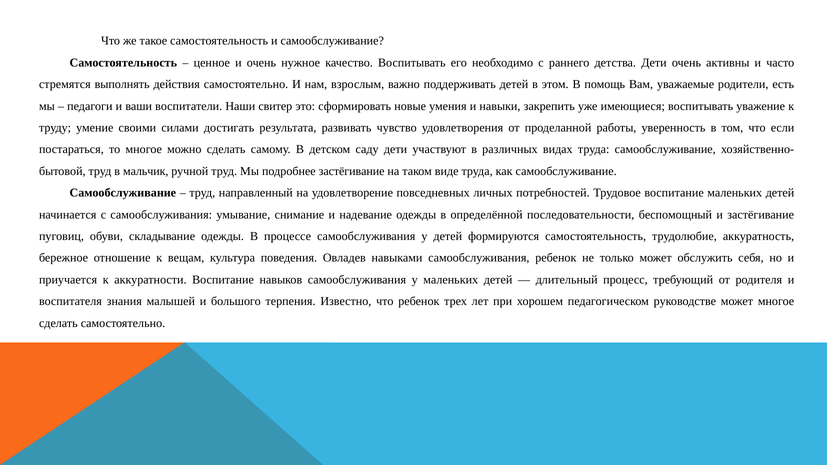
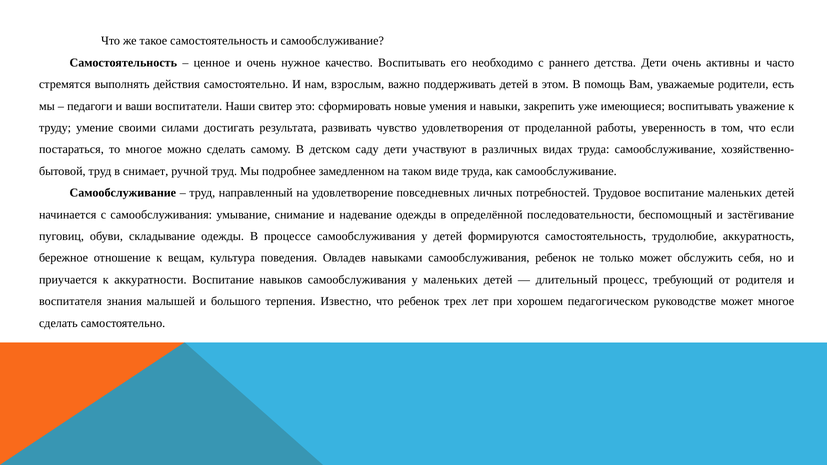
мальчик: мальчик -> снимает
подробнее застёгивание: застёгивание -> замедленном
